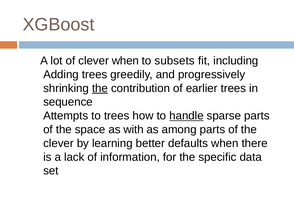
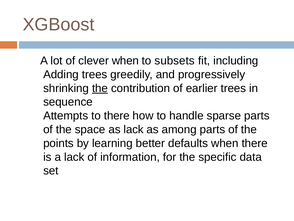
to trees: trees -> there
handle underline: present -> none
as with: with -> lack
clever at (58, 143): clever -> points
